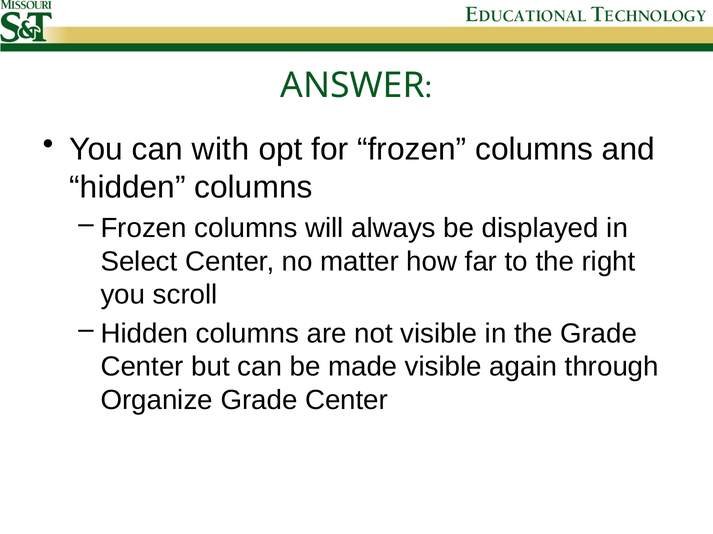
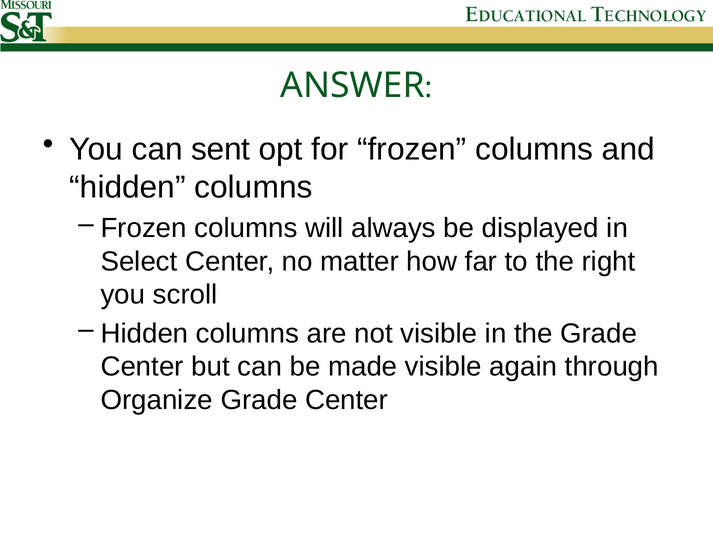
with: with -> sent
